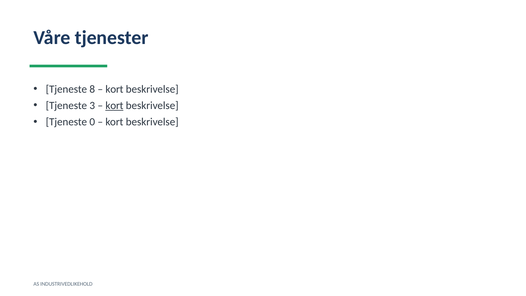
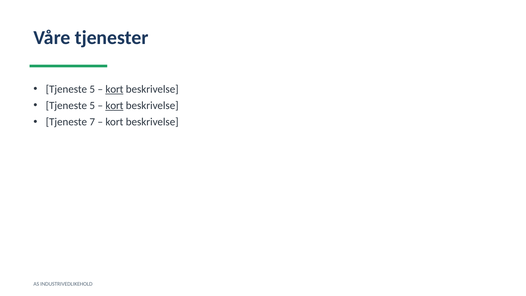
8 at (92, 89): 8 -> 5
kort at (114, 89) underline: none -> present
3 at (92, 106): 3 -> 5
0: 0 -> 7
